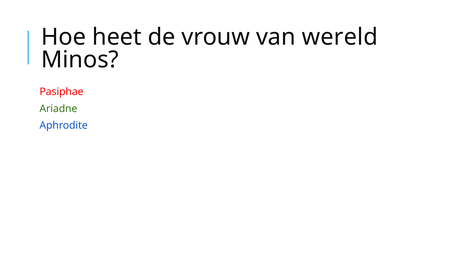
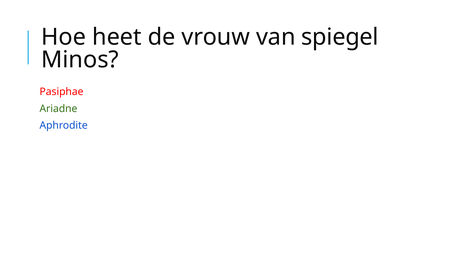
wereld: wereld -> spiegel
